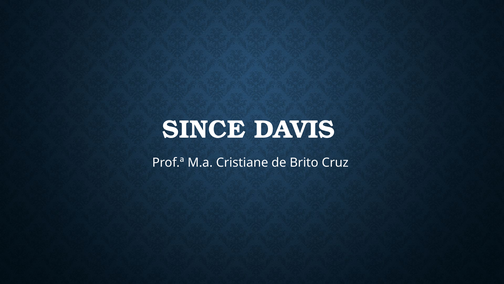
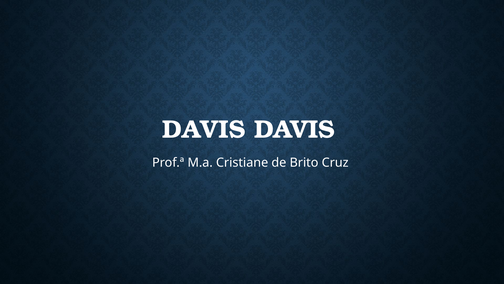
SINCE at (204, 129): SINCE -> DAVIS
